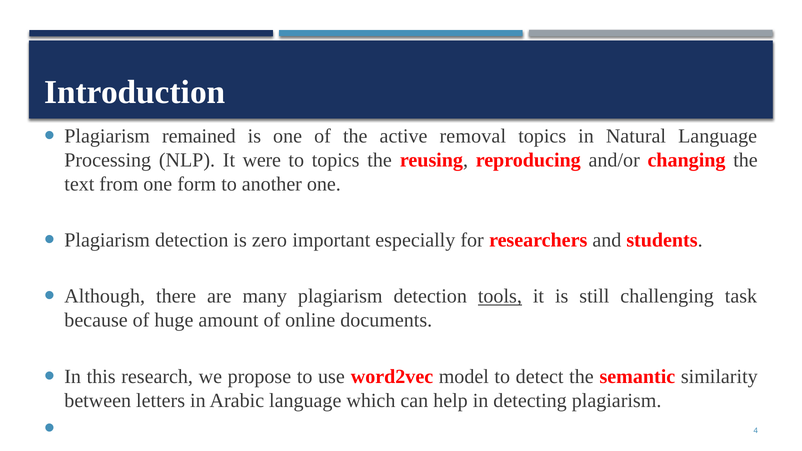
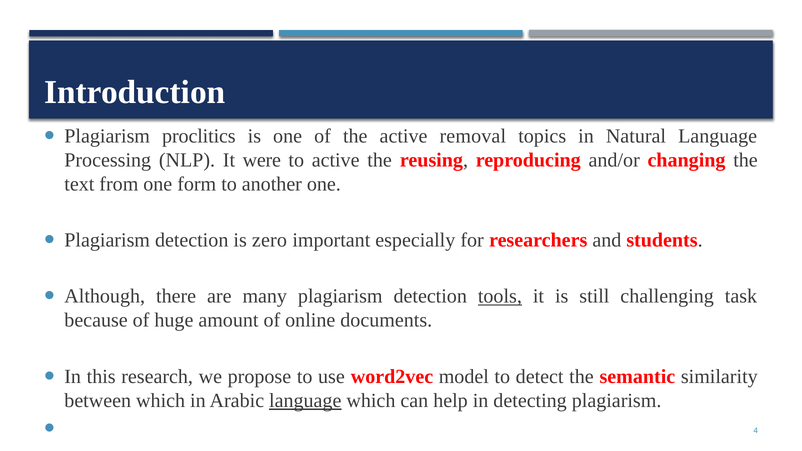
remained: remained -> proclitics
to topics: topics -> active
between letters: letters -> which
language at (305, 401) underline: none -> present
